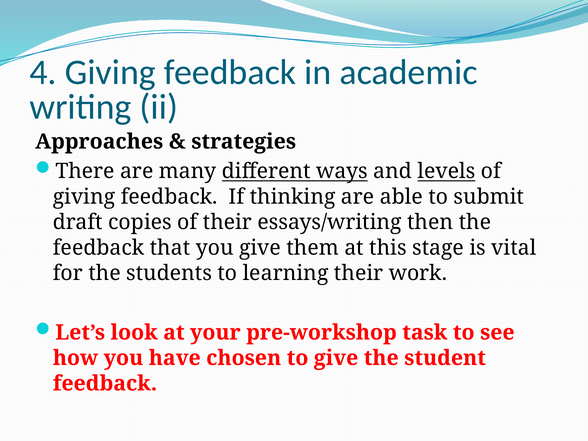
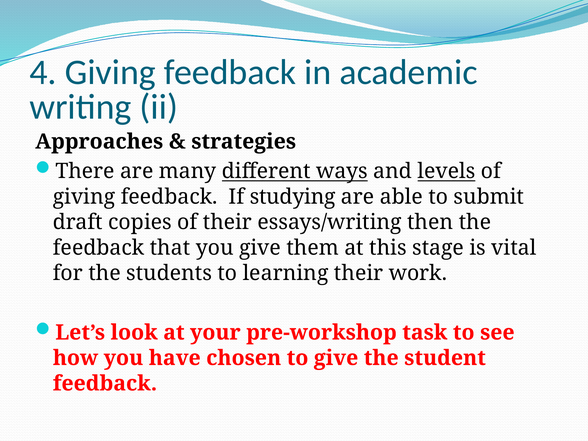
thinking: thinking -> studying
